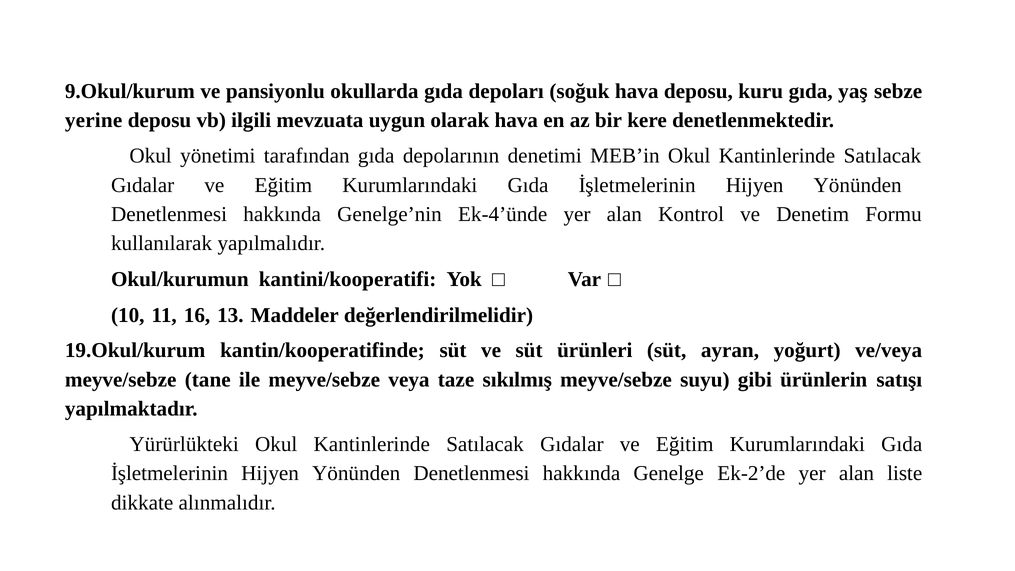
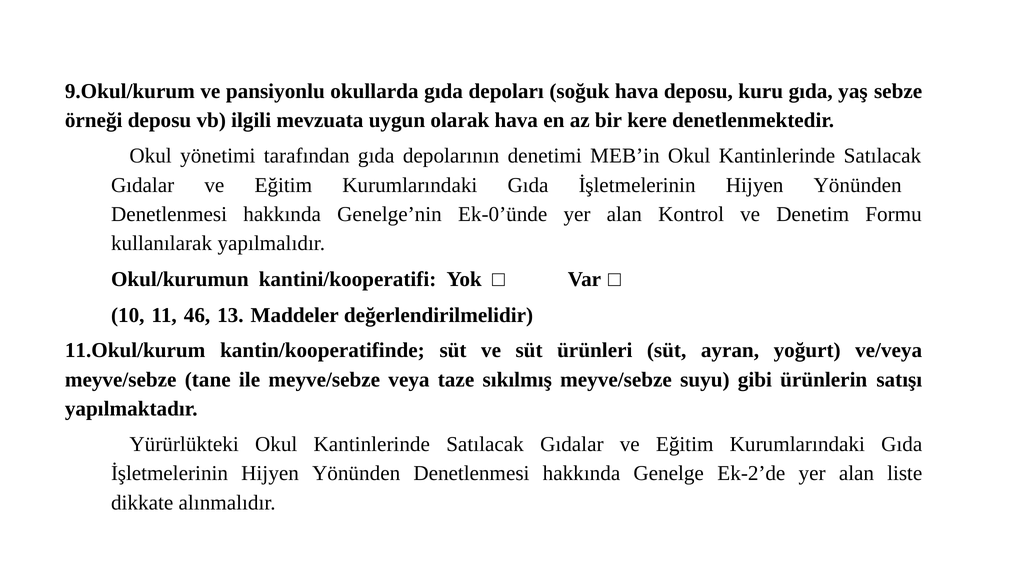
yerine: yerine -> örneği
Ek-4’ünde: Ek-4’ünde -> Ek-0’ünde
16: 16 -> 46
19.Okul/kurum: 19.Okul/kurum -> 11.Okul/kurum
